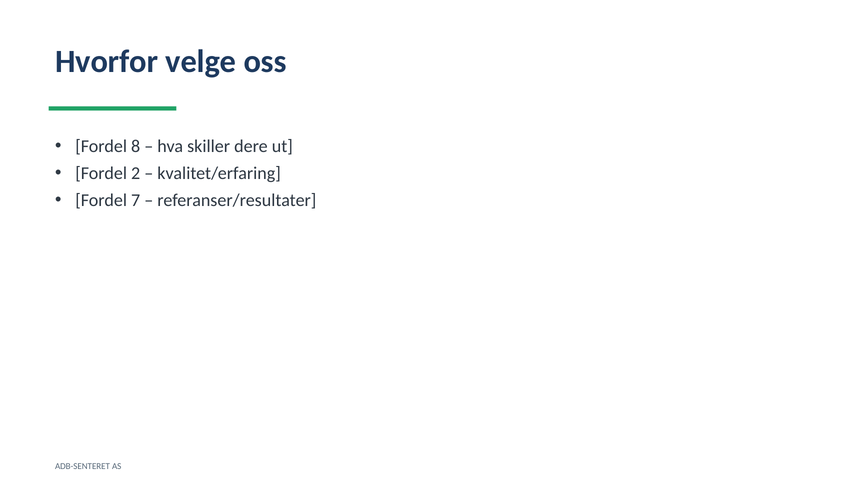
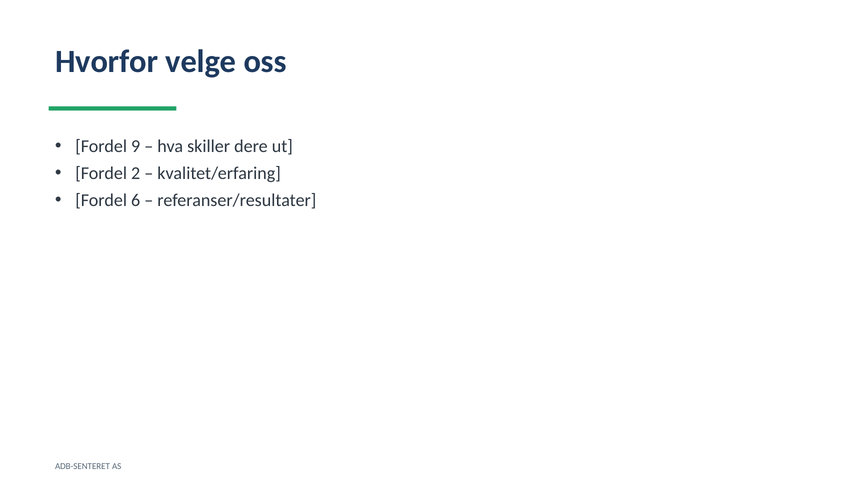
8: 8 -> 9
7: 7 -> 6
